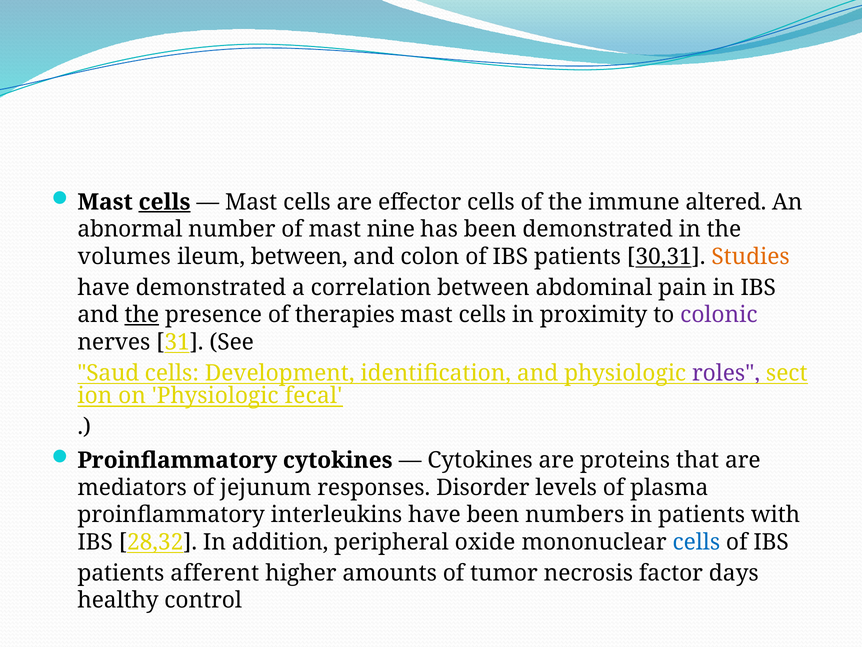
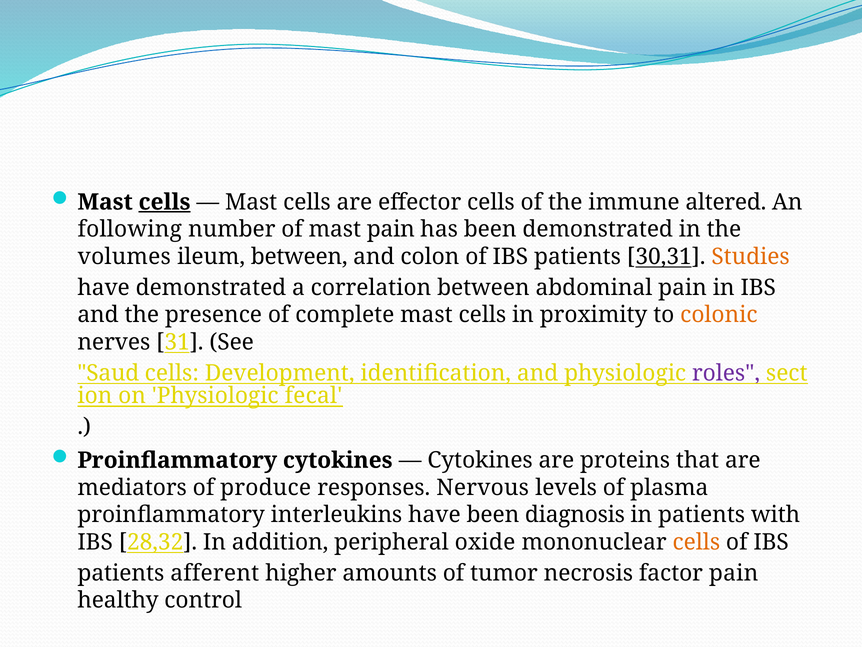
abnormal: abnormal -> following
mast nine: nine -> pain
the at (142, 315) underline: present -> none
therapies: therapies -> complete
colonic colour: purple -> orange
jejunum: jejunum -> produce
Disorder: Disorder -> Nervous
numbers: numbers -> diagnosis
cells at (696, 542) colour: blue -> orange
factor days: days -> pain
